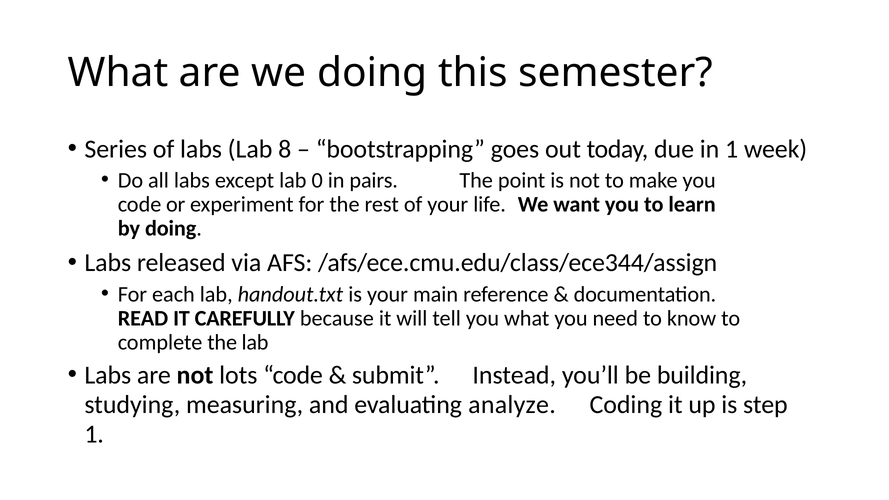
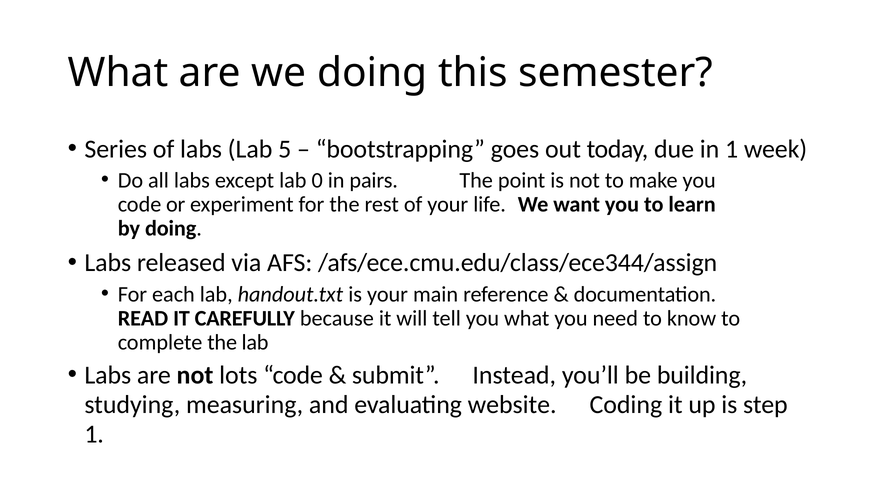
8: 8 -> 5
analyze: analyze -> website
